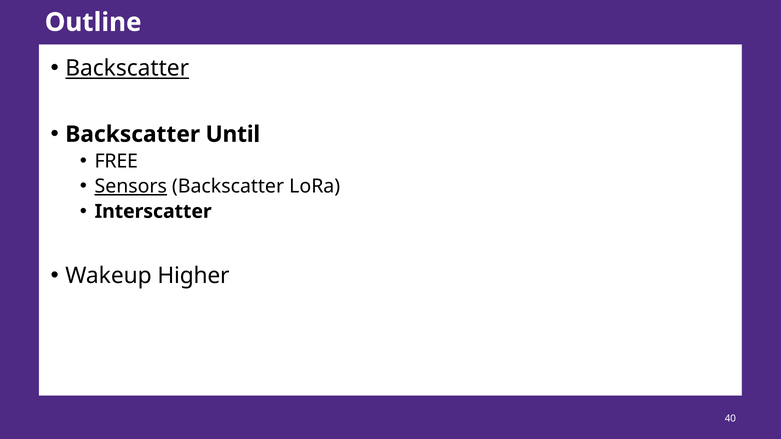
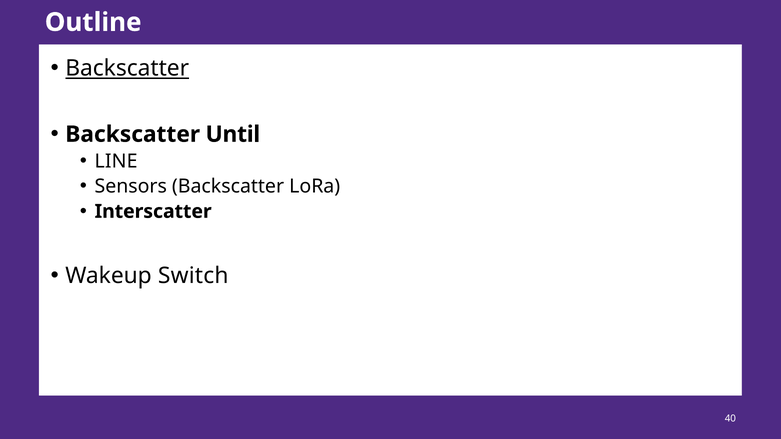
FREE: FREE -> LINE
Sensors underline: present -> none
Higher: Higher -> Switch
